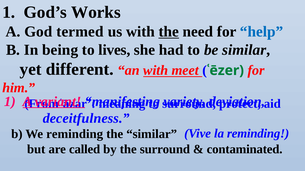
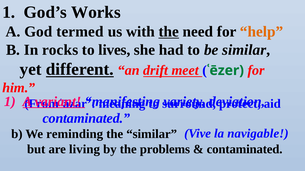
help colour: blue -> orange
being: being -> rocks
different underline: none -> present
an with: with -> drift
deceitfulness at (86, 119): deceitfulness -> contaminated
la reminding: reminding -> navigable
called: called -> living
the surround: surround -> problems
